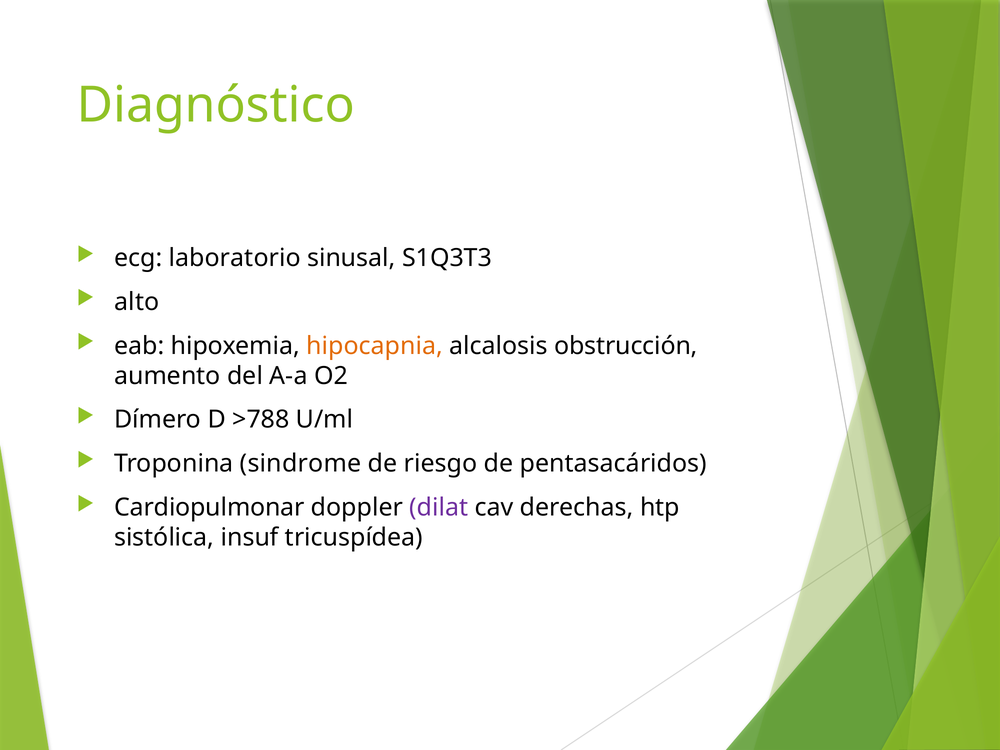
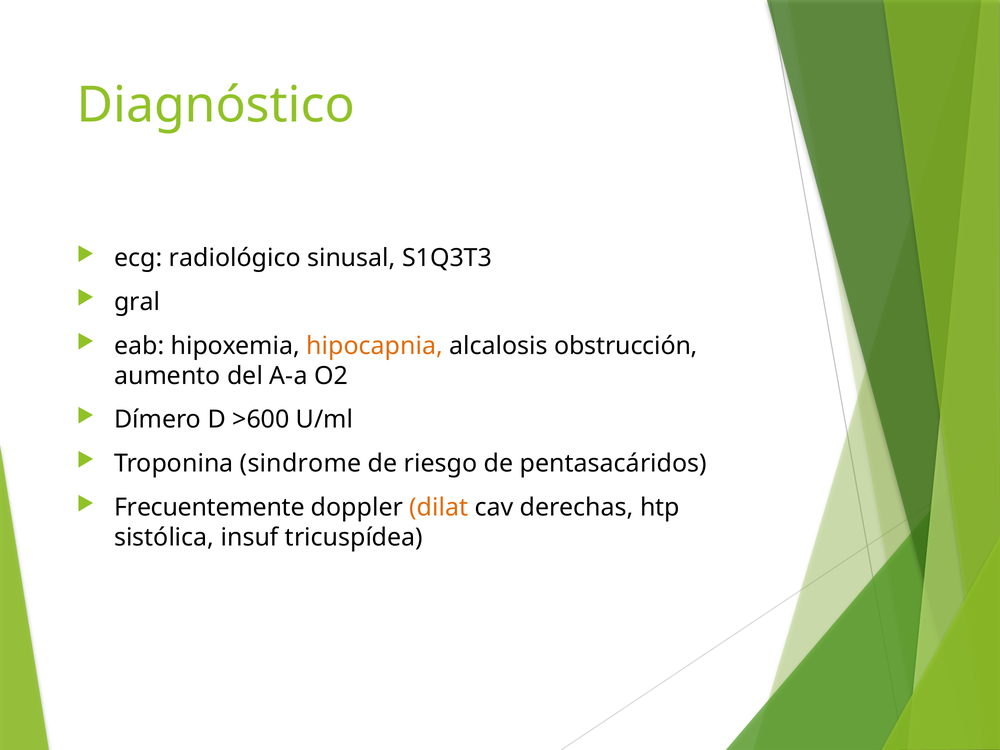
laboratorio: laboratorio -> radiológico
alto: alto -> gral
>788: >788 -> >600
Cardiopulmonar: Cardiopulmonar -> Frecuentemente
dilat colour: purple -> orange
